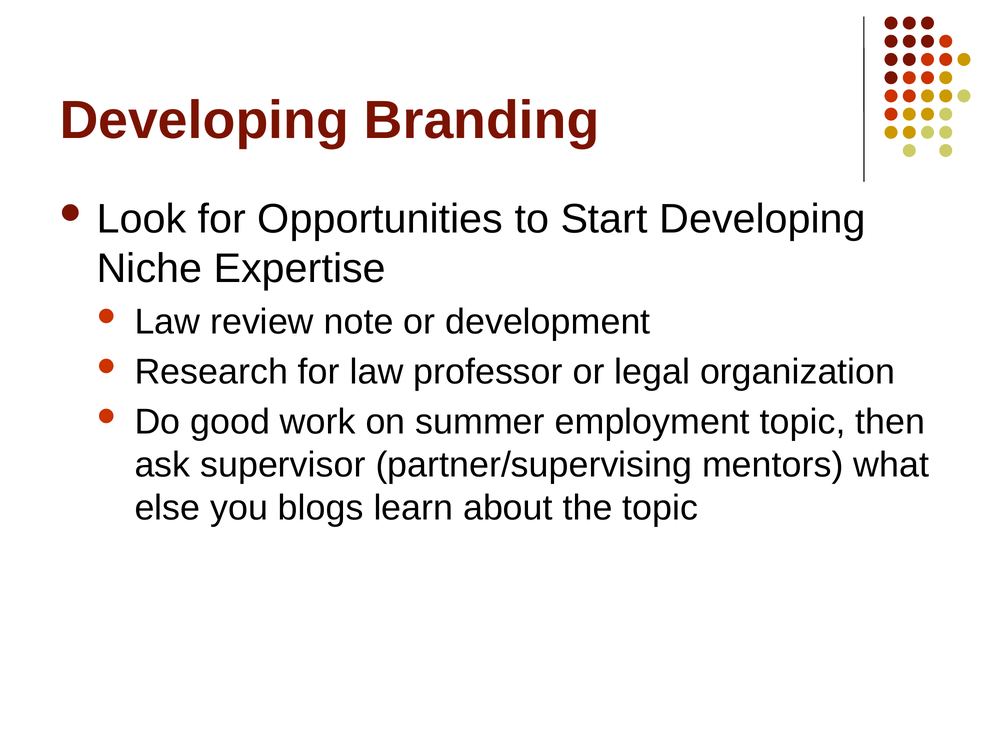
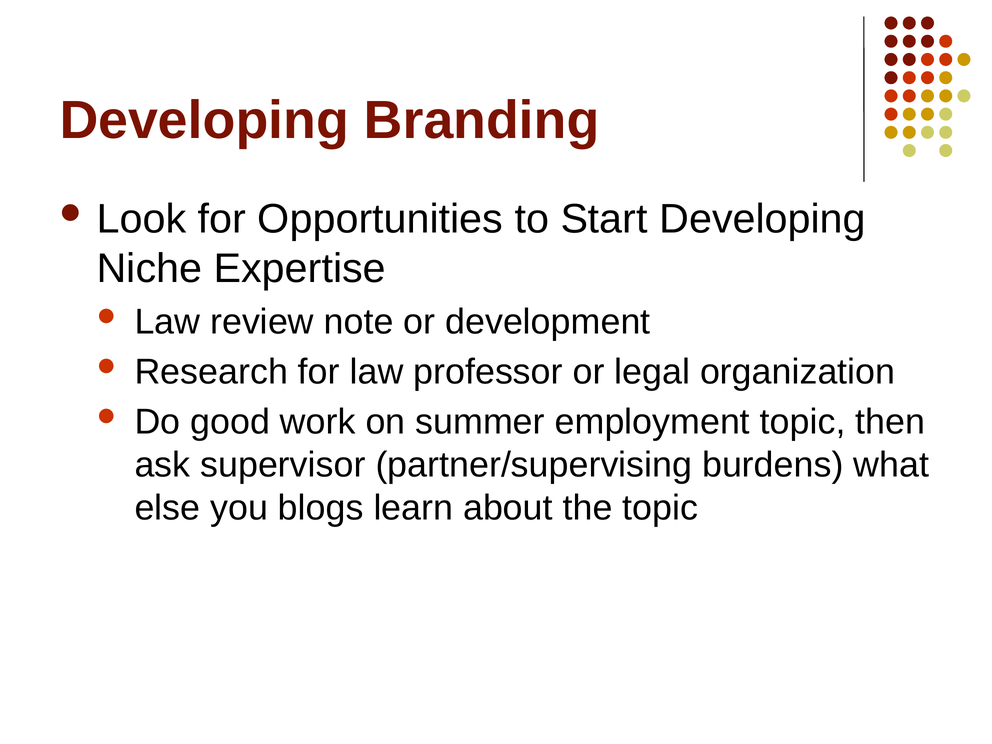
mentors: mentors -> burdens
